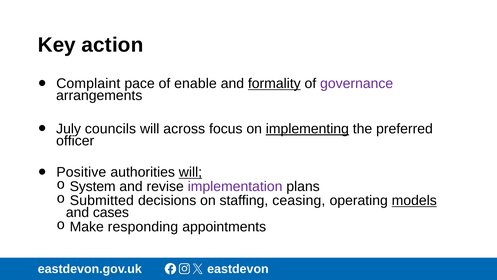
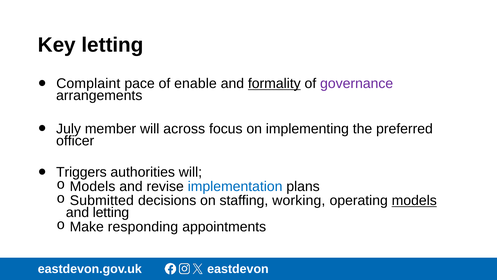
Key action: action -> letting
councils: councils -> member
implementing underline: present -> none
Positive: Positive -> Triggers
will at (190, 172) underline: present -> none
System at (93, 186): System -> Models
implementation colour: purple -> blue
ceasing: ceasing -> working
and cases: cases -> letting
